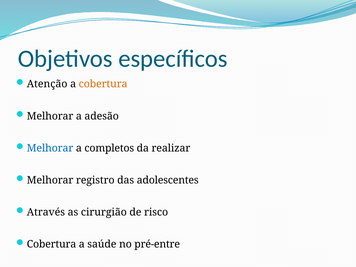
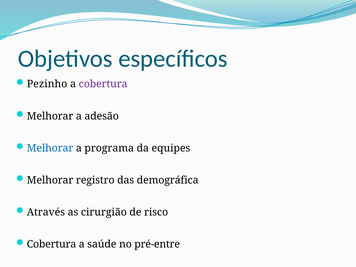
Atenção: Atenção -> Pezinho
cobertura at (103, 84) colour: orange -> purple
completos: completos -> programa
realizar: realizar -> equipes
adolescentes: adolescentes -> demográfica
